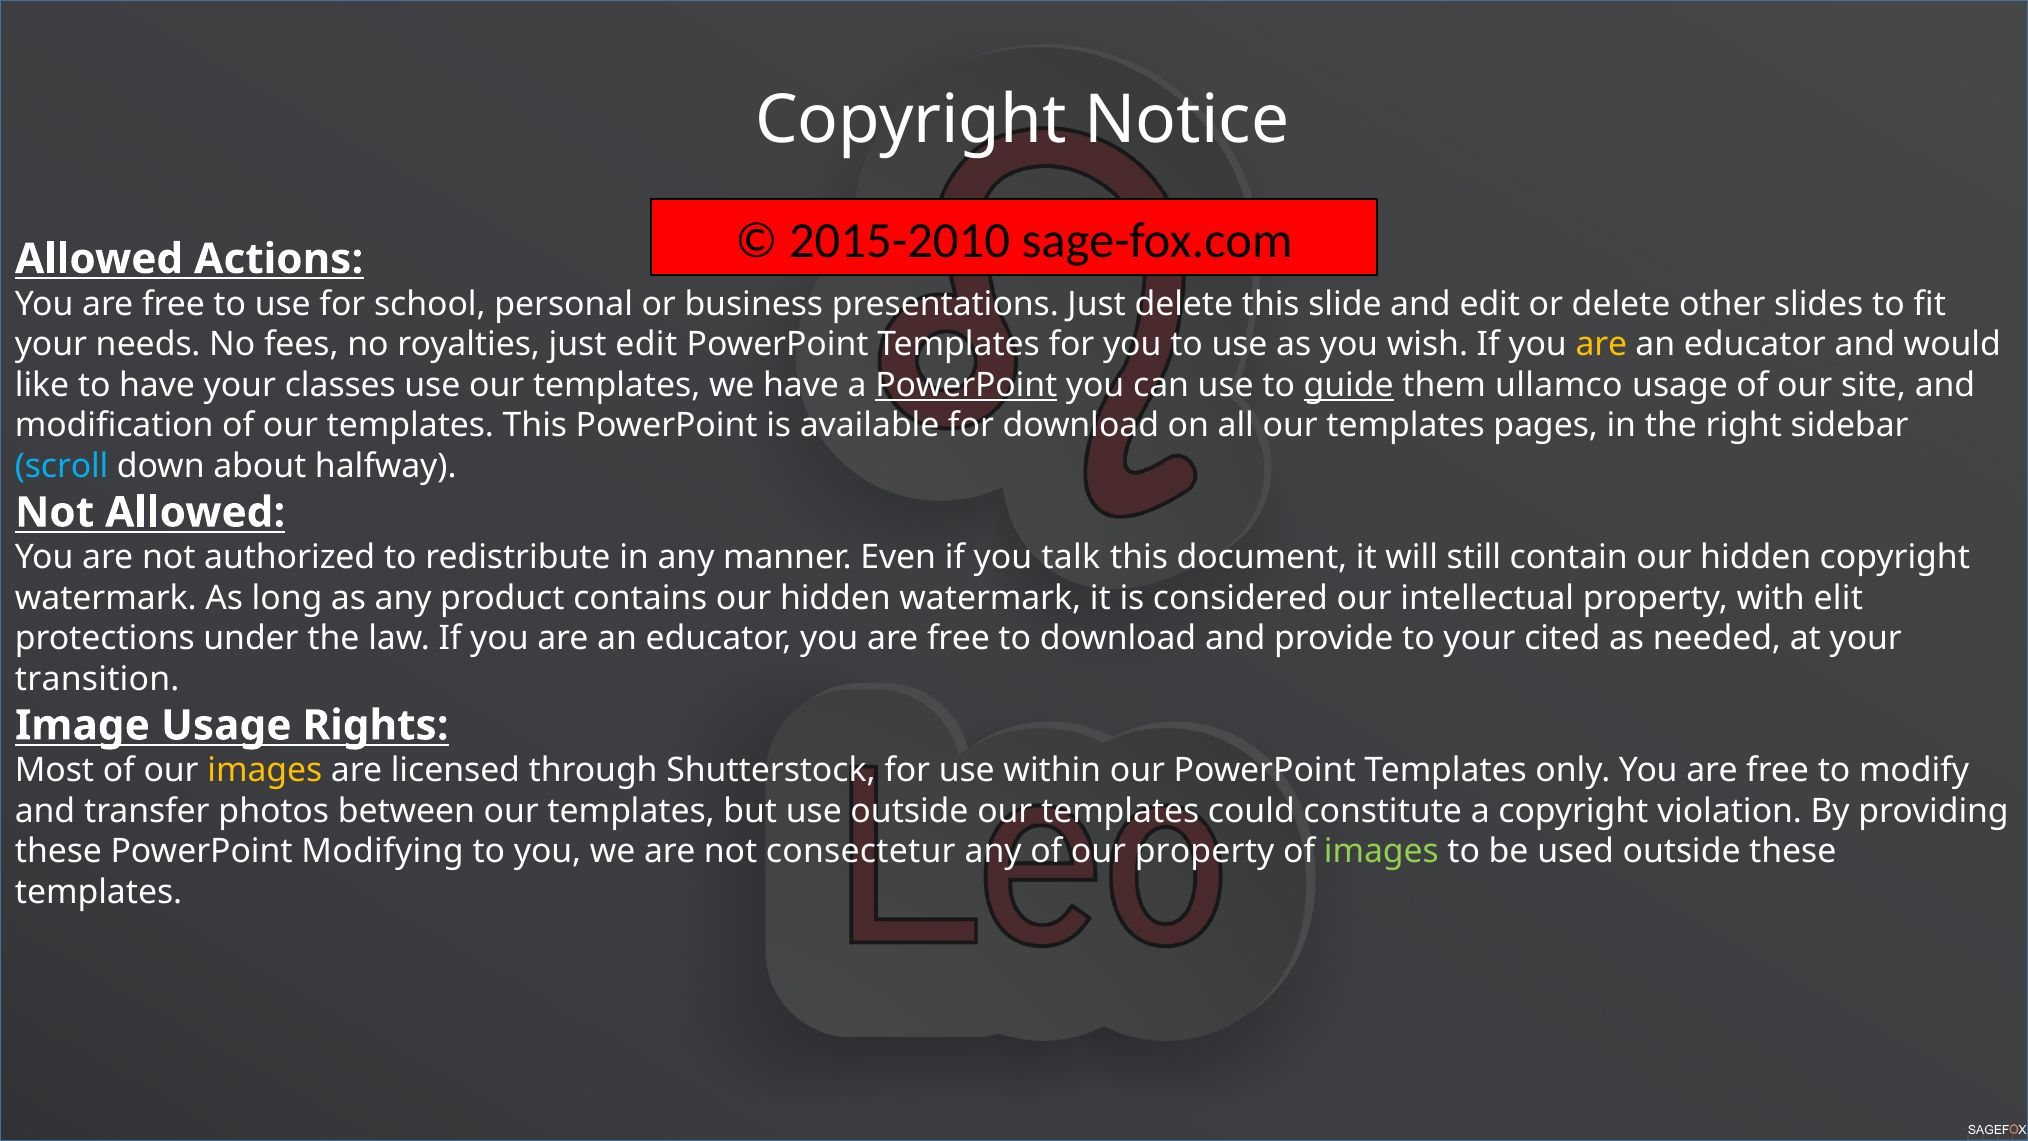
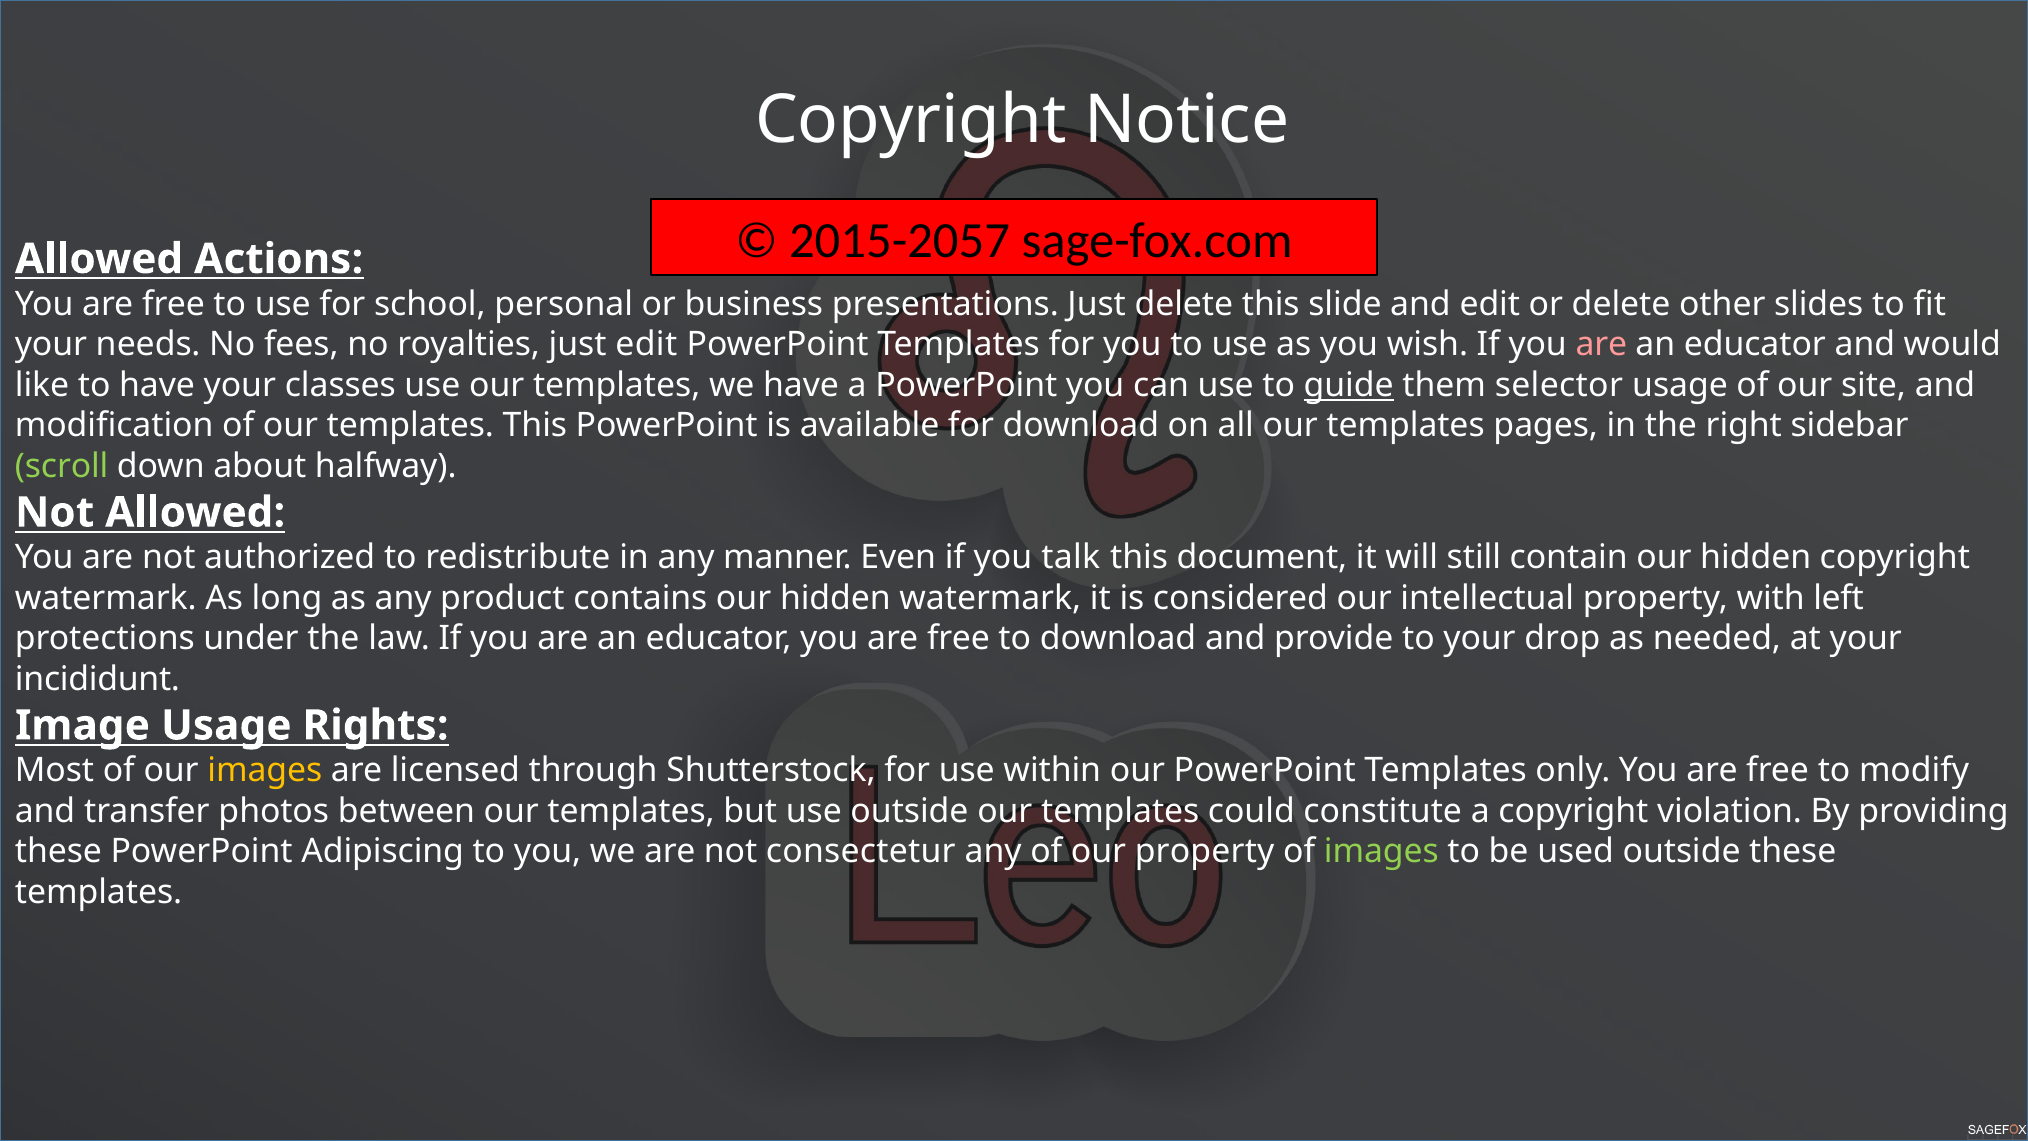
2015-2010: 2015-2010 -> 2015-2057
are at (1601, 345) colour: yellow -> pink
PowerPoint at (966, 385) underline: present -> none
ullamco: ullamco -> selector
scroll colour: light blue -> light green
elit: elit -> left
cited: cited -> drop
transition: transition -> incididunt
Modifying: Modifying -> Adipiscing
